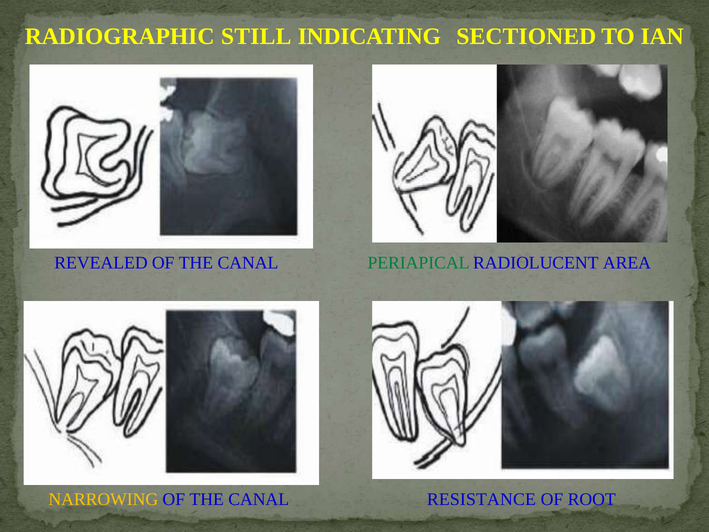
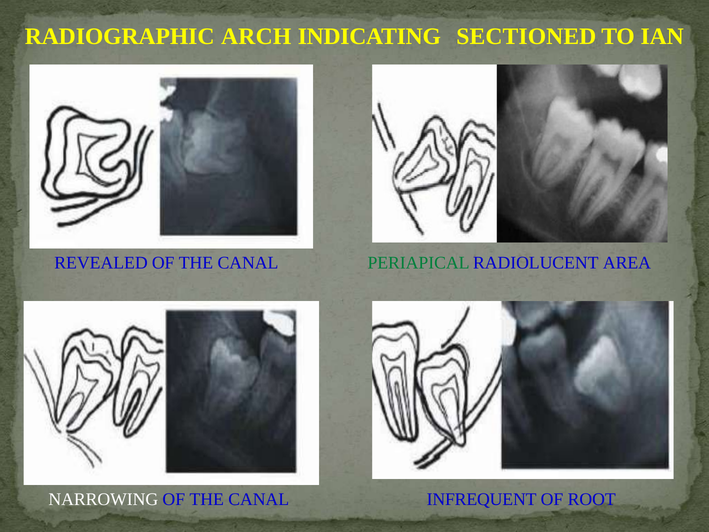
STILL: STILL -> ARCH
NARROWING colour: yellow -> white
RESISTANCE: RESISTANCE -> INFREQUENT
